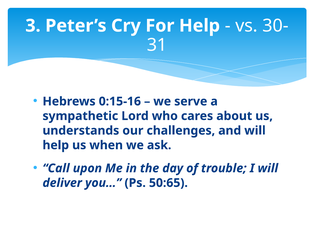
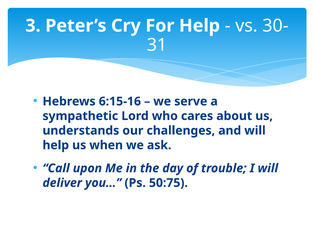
0:15-16: 0:15-16 -> 6:15-16
50:65: 50:65 -> 50:75
